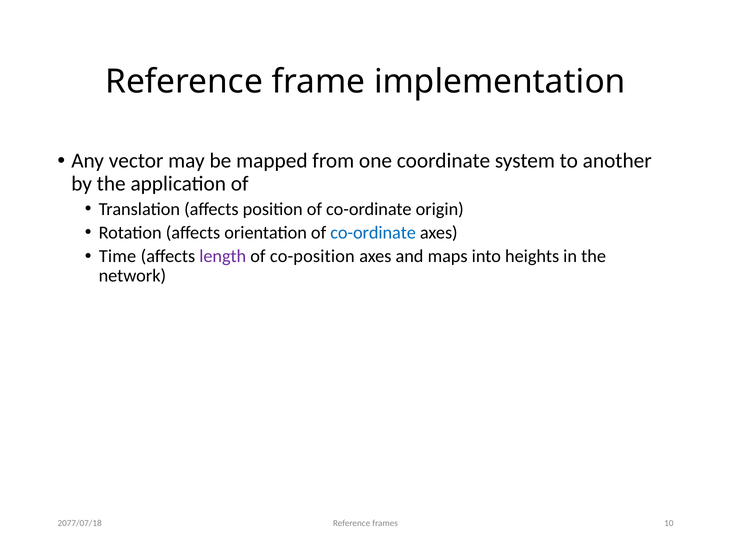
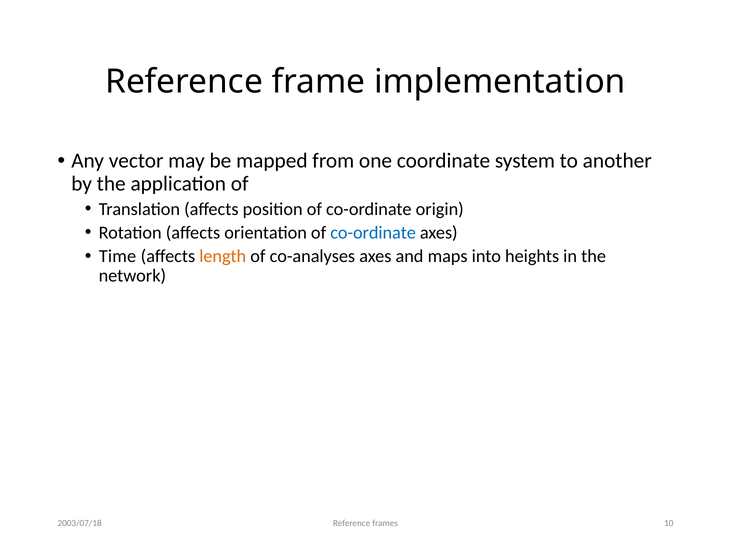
length colour: purple -> orange
co-position: co-position -> co-analyses
2077/07/18: 2077/07/18 -> 2003/07/18
